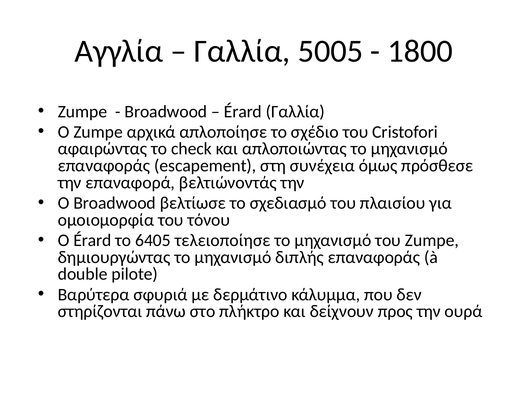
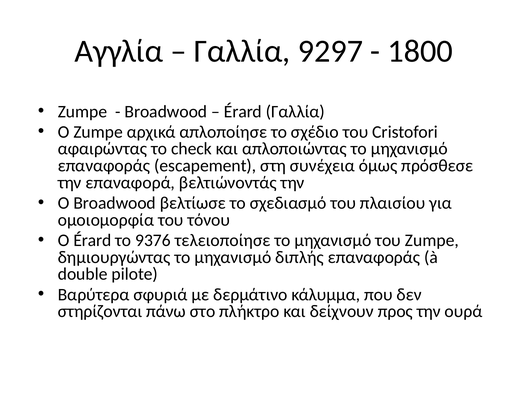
5005: 5005 -> 9297
6405: 6405 -> 9376
